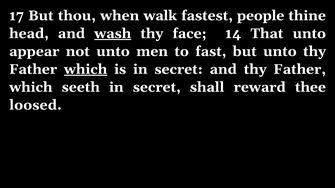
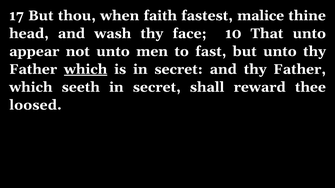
walk: walk -> faith
people: people -> malice
wash underline: present -> none
14: 14 -> 10
